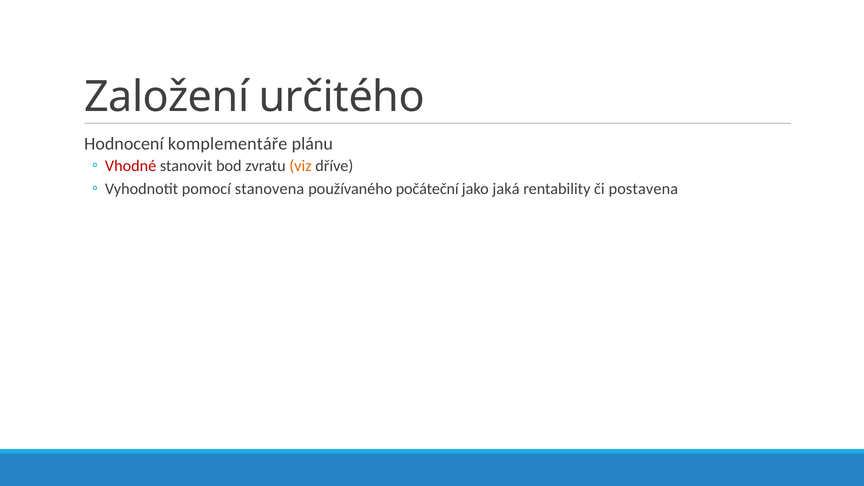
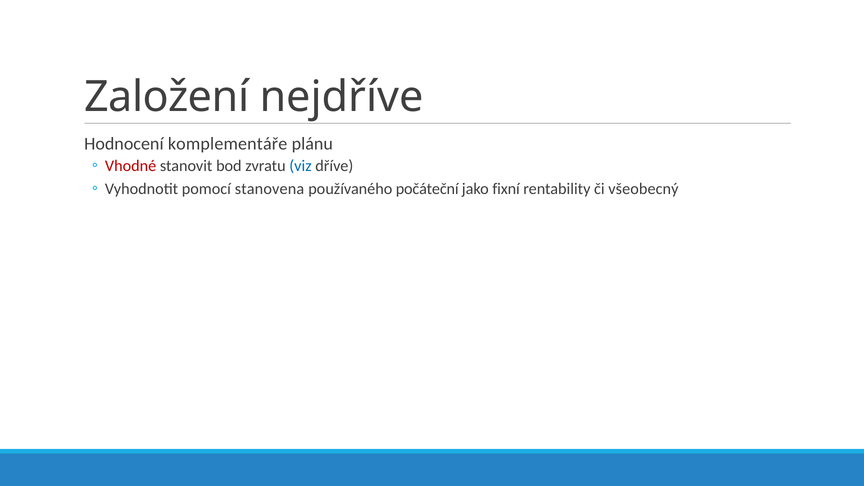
určitého: určitého -> nejdříve
viz colour: orange -> blue
jaká: jaká -> fixní
postavena: postavena -> všeobecný
